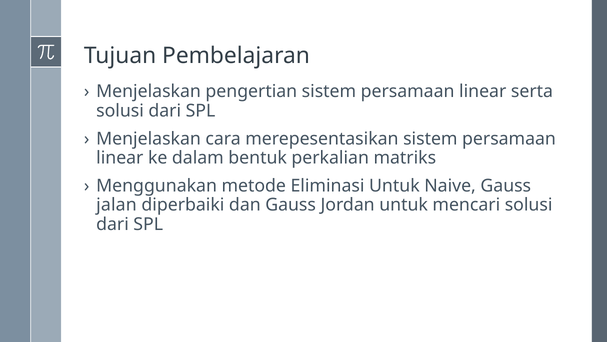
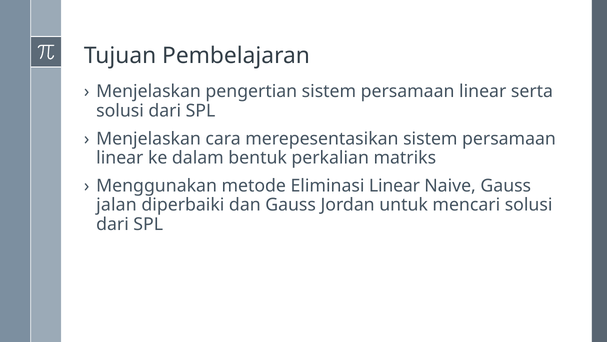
Eliminasi Untuk: Untuk -> Linear
